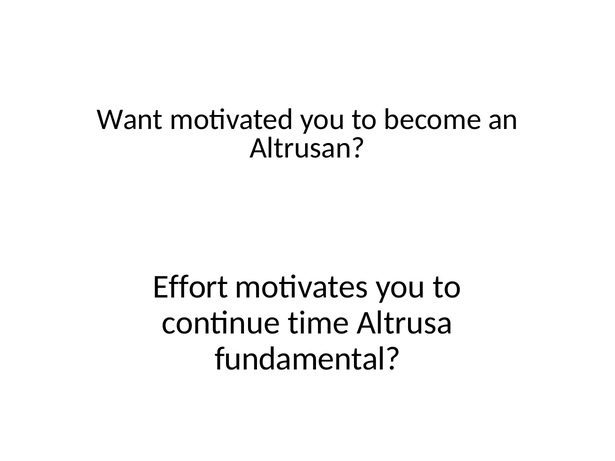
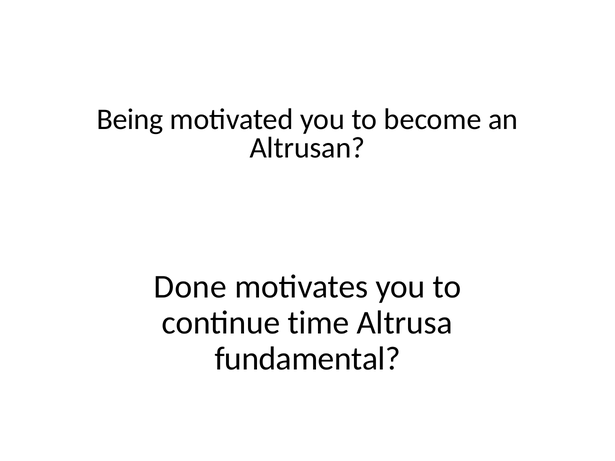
Want: Want -> Being
Effort: Effort -> Done
